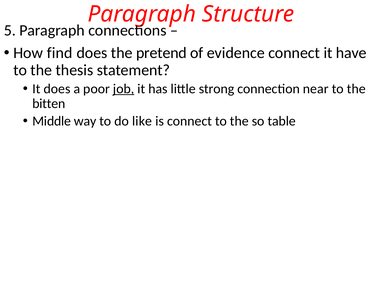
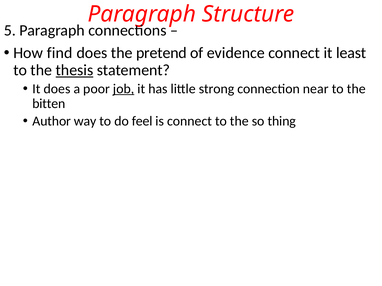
have: have -> least
thesis underline: none -> present
Middle: Middle -> Author
like: like -> feel
table: table -> thing
